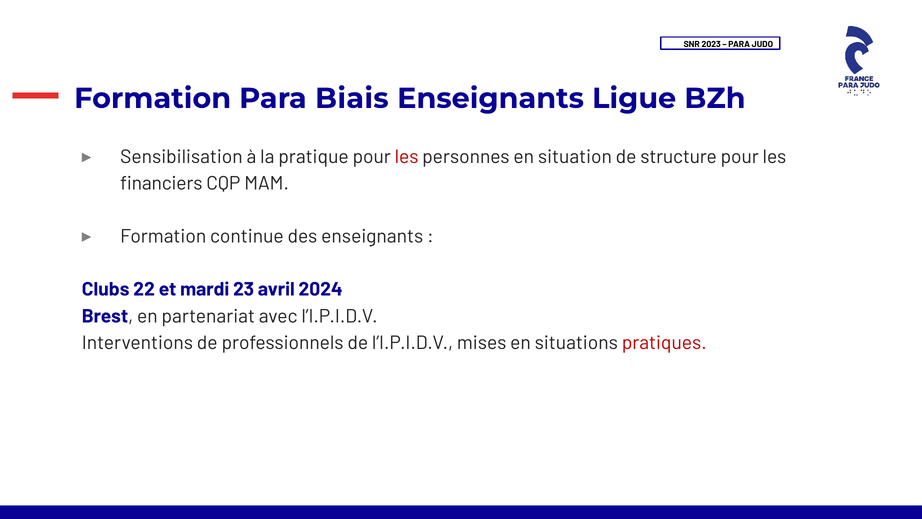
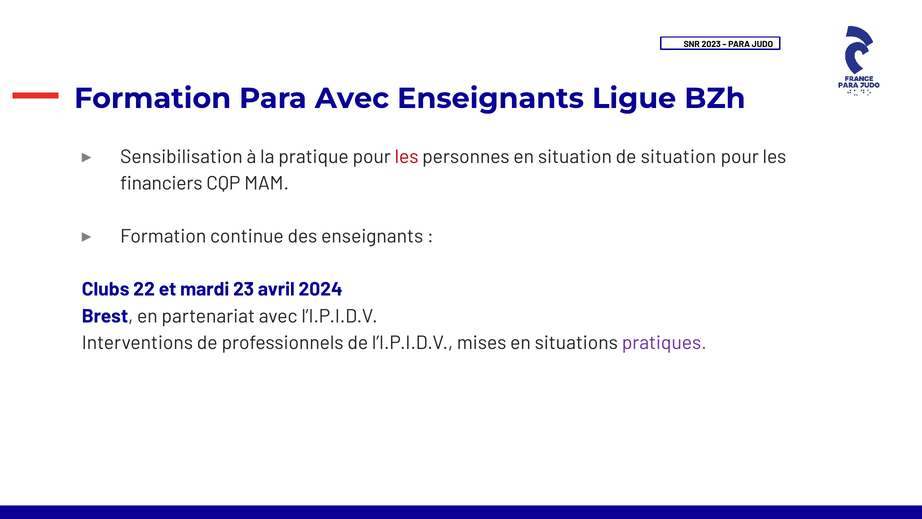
Para Biais: Biais -> Avec
de structure: structure -> situation
pratiques colour: red -> purple
